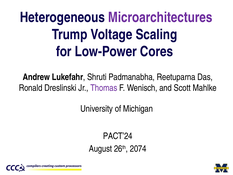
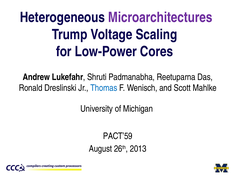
Thomas colour: purple -> blue
PACT’24: PACT’24 -> PACT’59
2074: 2074 -> 2013
